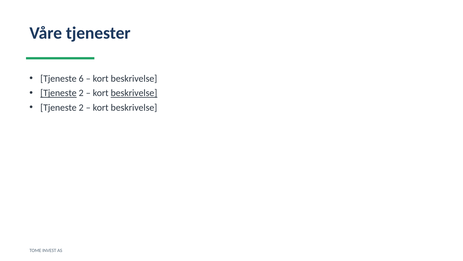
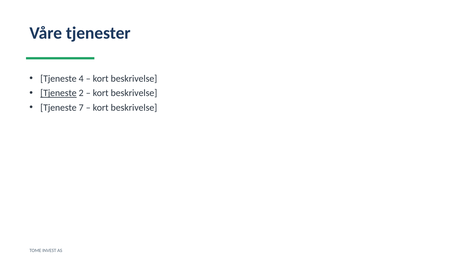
6: 6 -> 4
beskrivelse at (134, 93) underline: present -> none
2 at (81, 107): 2 -> 7
